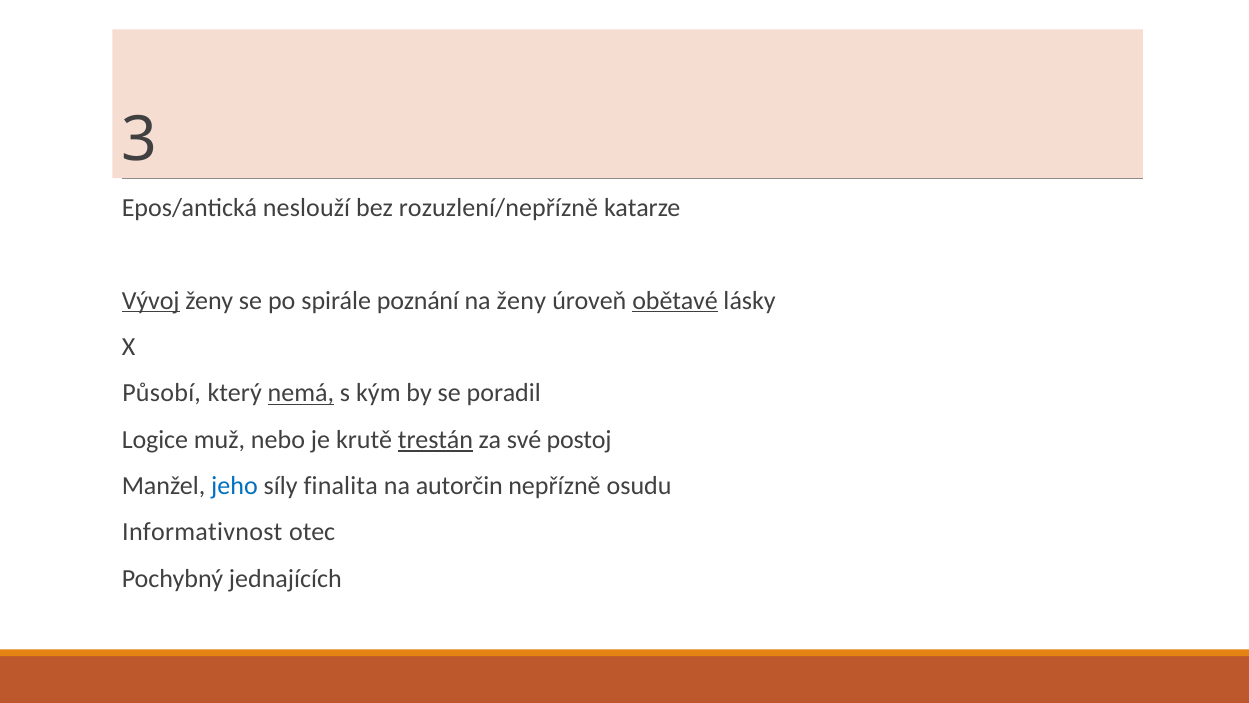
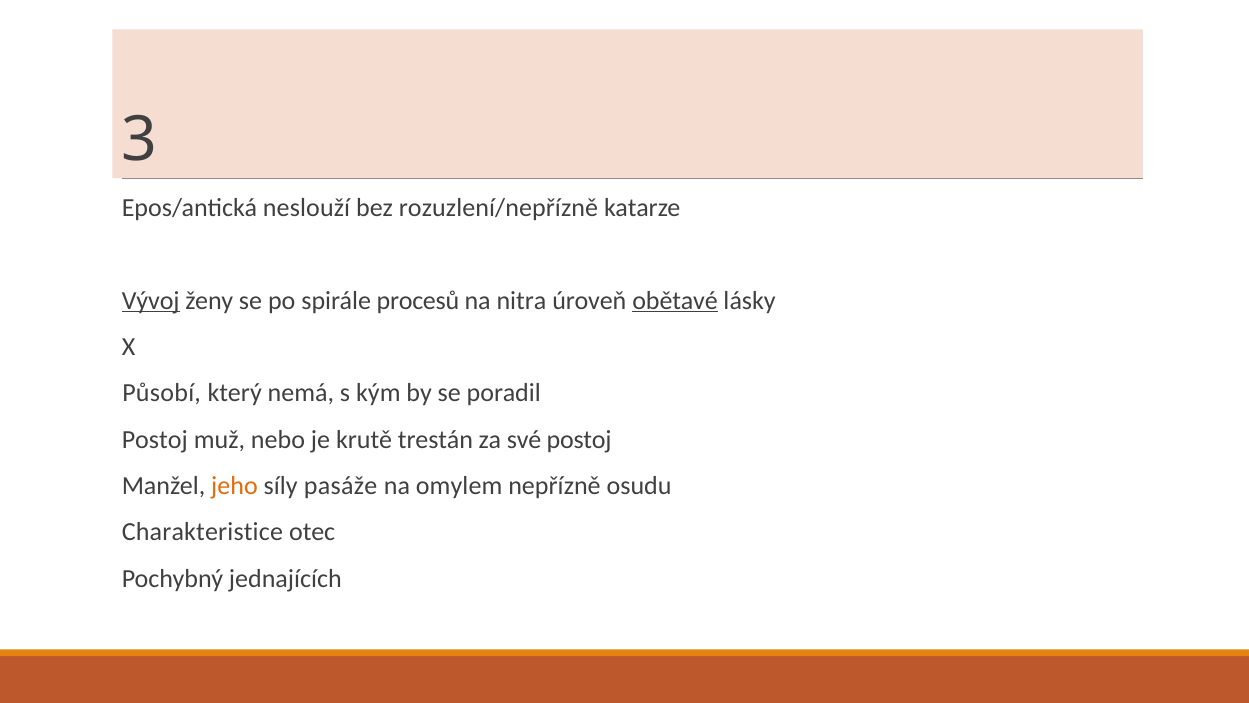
poznání: poznání -> procesů
na ženy: ženy -> nitra
nemá underline: present -> none
Logice at (155, 439): Logice -> Postoj
trestán underline: present -> none
jeho colour: blue -> orange
finalita: finalita -> pasáže
autorčin: autorčin -> omylem
Informativnost: Informativnost -> Charakteristice
